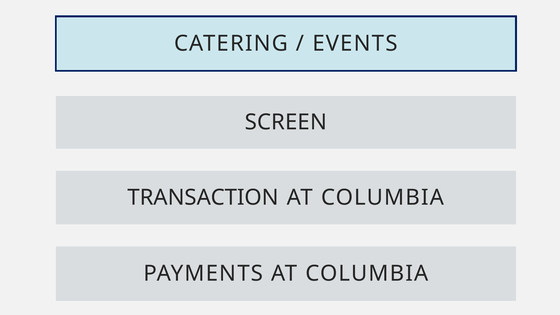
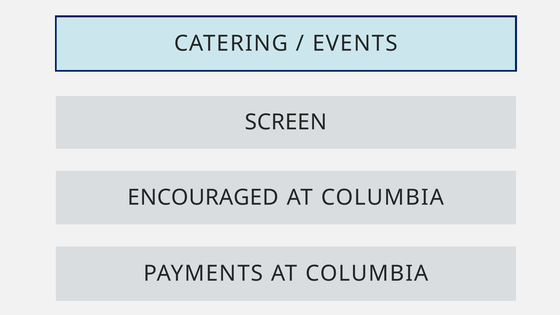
TRANSACTION: TRANSACTION -> ENCOURAGED
